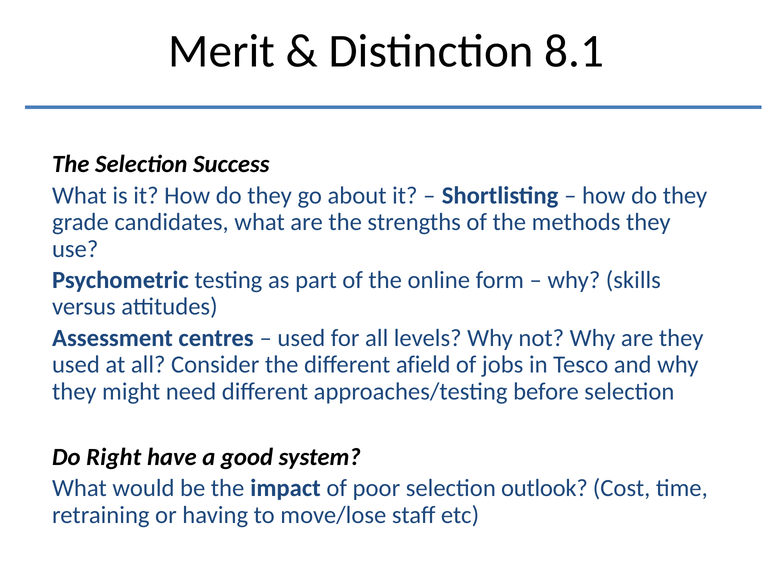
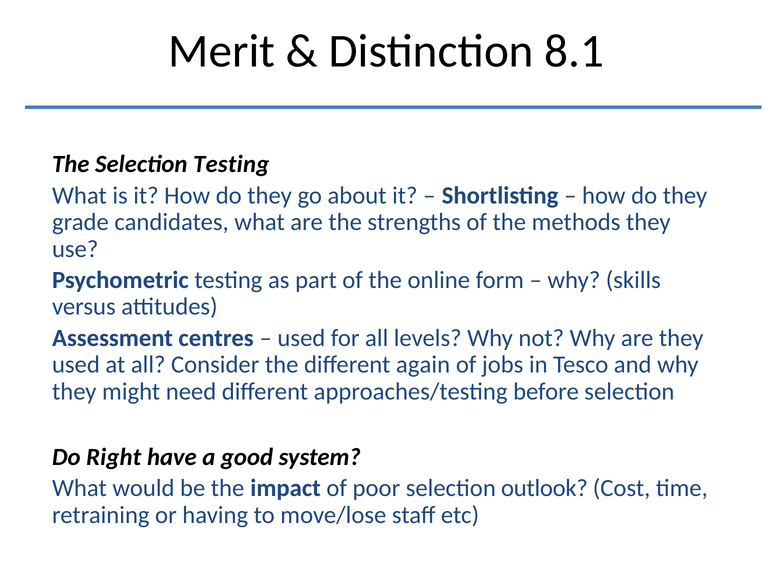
Selection Success: Success -> Testing
afield: afield -> again
